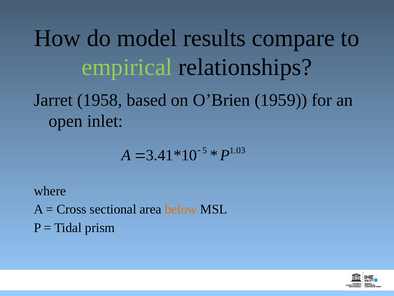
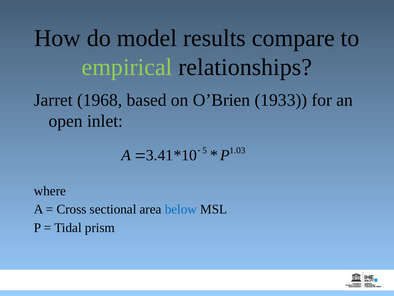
1958: 1958 -> 1968
1959: 1959 -> 1933
below colour: orange -> blue
